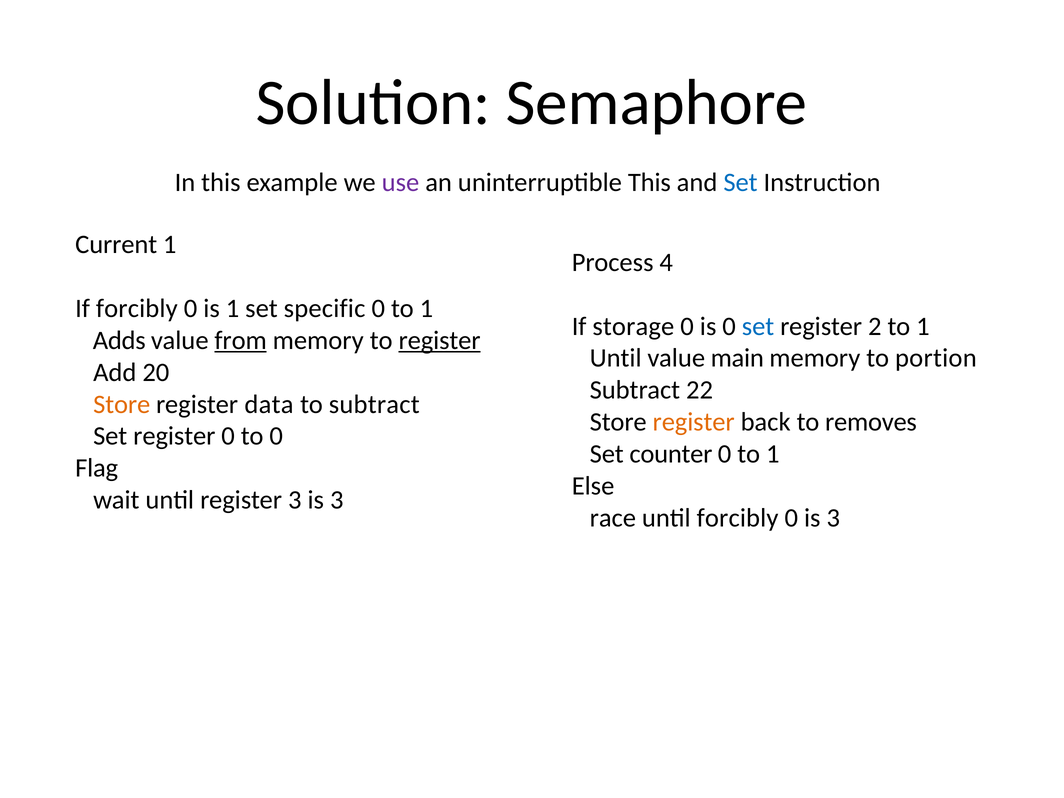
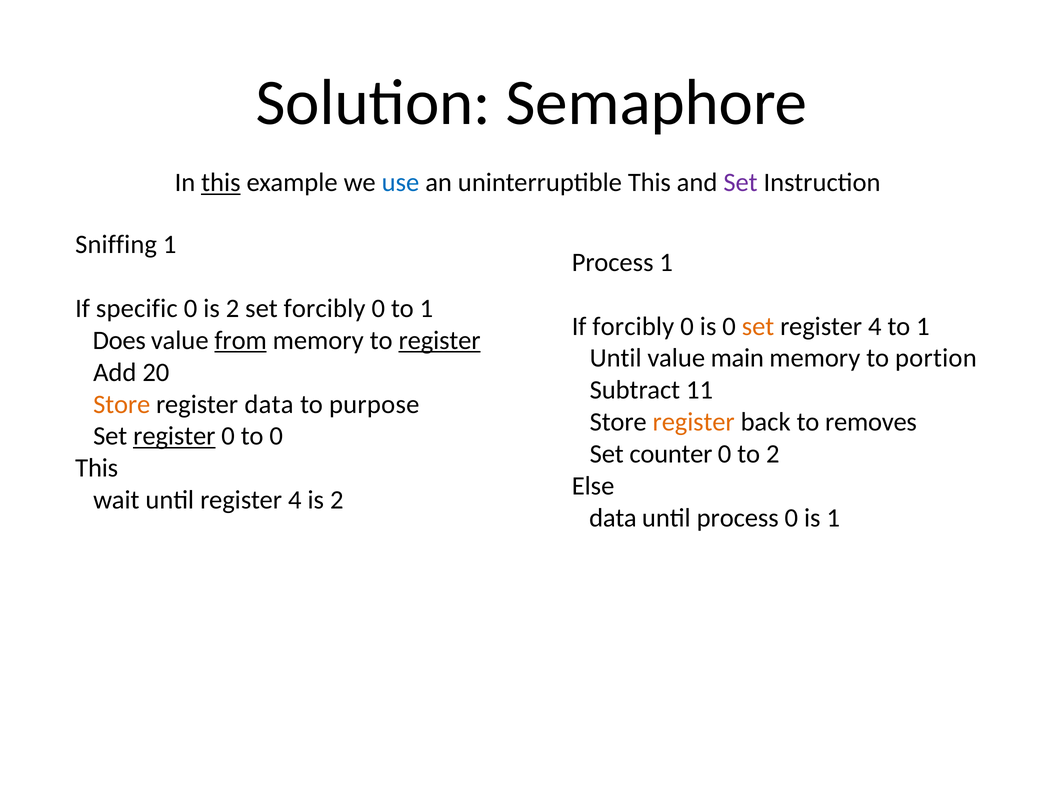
this at (221, 183) underline: none -> present
use colour: purple -> blue
Set at (740, 183) colour: blue -> purple
Current: Current -> Sniffing
Process 4: 4 -> 1
If forcibly: forcibly -> specific
0 is 1: 1 -> 2
set specific: specific -> forcibly
If storage: storage -> forcibly
set at (758, 326) colour: blue -> orange
2 at (875, 326): 2 -> 4
Adds: Adds -> Does
22: 22 -> 11
to subtract: subtract -> purpose
register at (174, 436) underline: none -> present
1 at (773, 454): 1 -> 2
Flag at (97, 468): Flag -> This
until register 3: 3 -> 4
3 at (337, 500): 3 -> 2
race at (613, 518): race -> data
until forcibly: forcibly -> process
0 is 3: 3 -> 1
